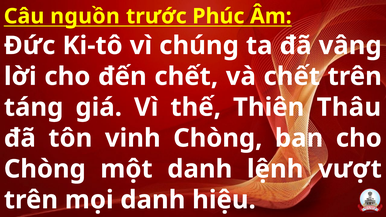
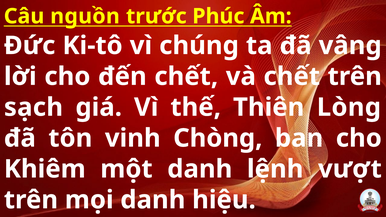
táng: táng -> sạch
Thâu: Thâu -> Lòng
Chòng at (45, 169): Chòng -> Khiêm
